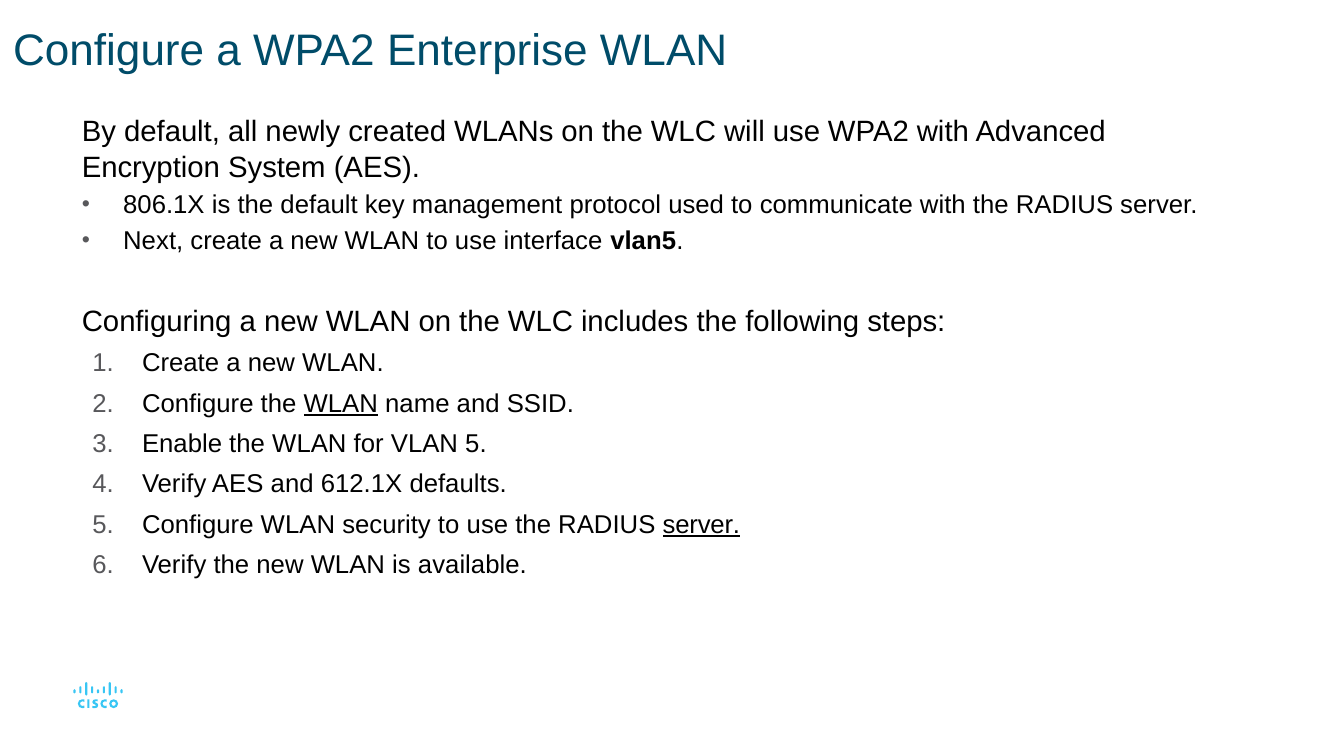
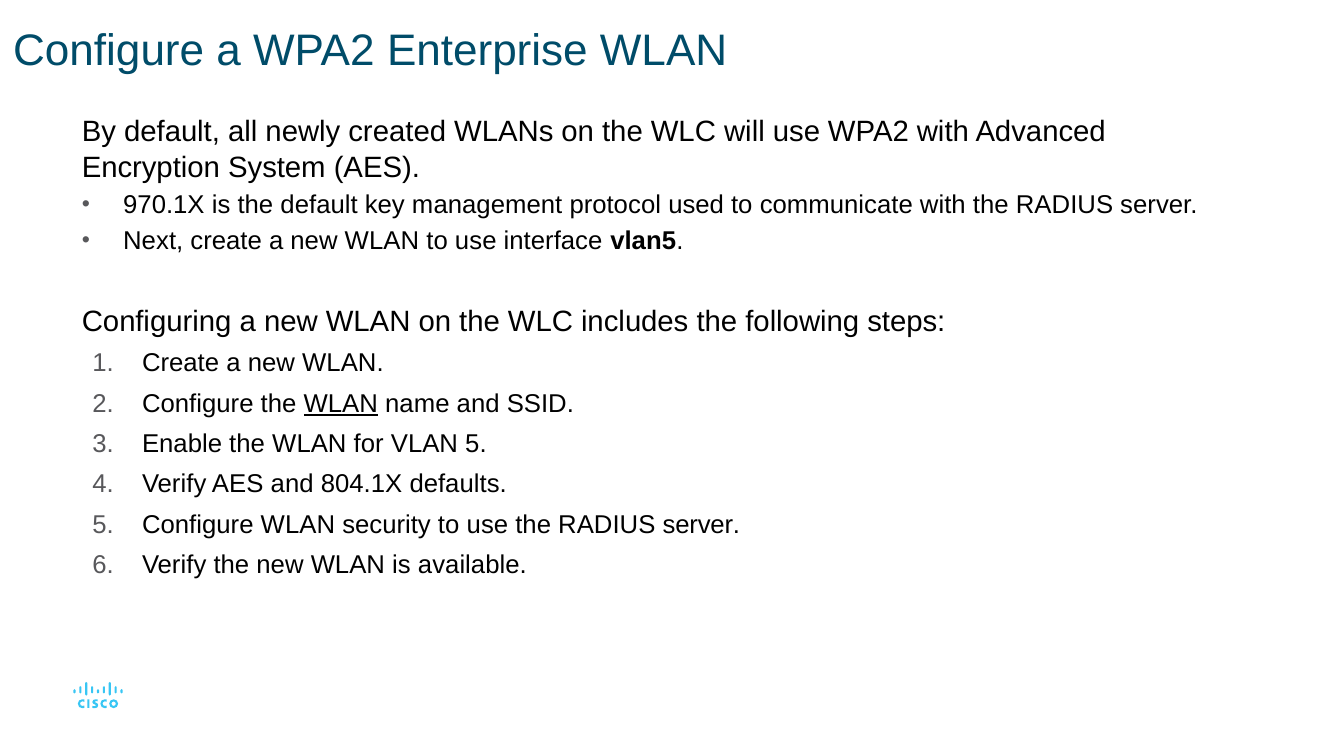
806.1X: 806.1X -> 970.1X
612.1X: 612.1X -> 804.1X
server at (701, 525) underline: present -> none
